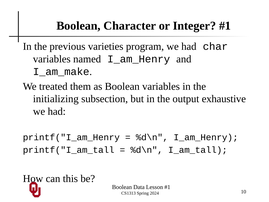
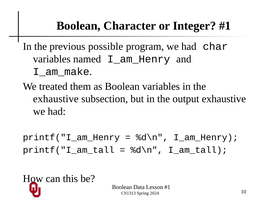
varieties: varieties -> possible
initializing at (56, 99): initializing -> exhaustive
